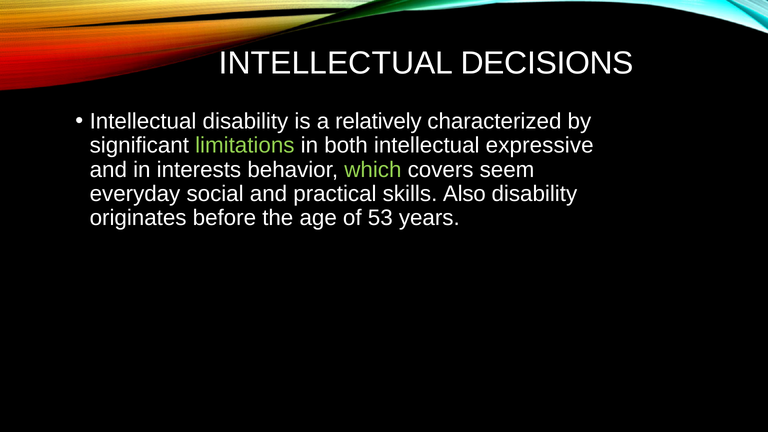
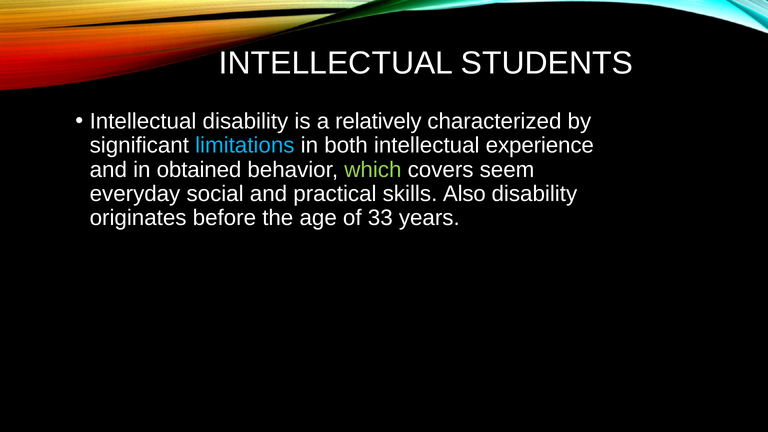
DECISIONS: DECISIONS -> STUDENTS
limitations colour: light green -> light blue
expressive: expressive -> experience
interests: interests -> obtained
53: 53 -> 33
